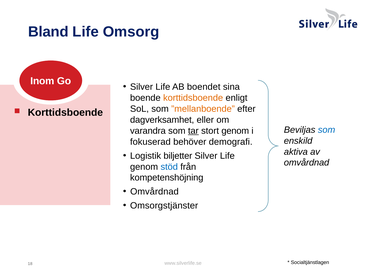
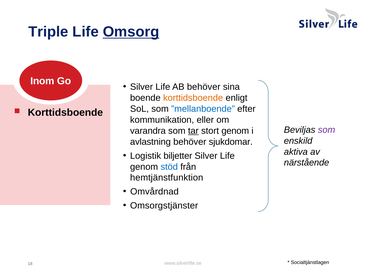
Bland: Bland -> Triple
Omsorg underline: none -> present
AB boendet: boendet -> behöver
”mellanboende colour: orange -> blue
dagverksamhet: dagverksamhet -> kommunikation
som at (327, 130) colour: blue -> purple
fokuserad: fokuserad -> avlastning
demografi: demografi -> sjukdomar
omvårdnad at (307, 163): omvårdnad -> närstående
kompetenshöjning: kompetenshöjning -> hemtjänstfunktion
